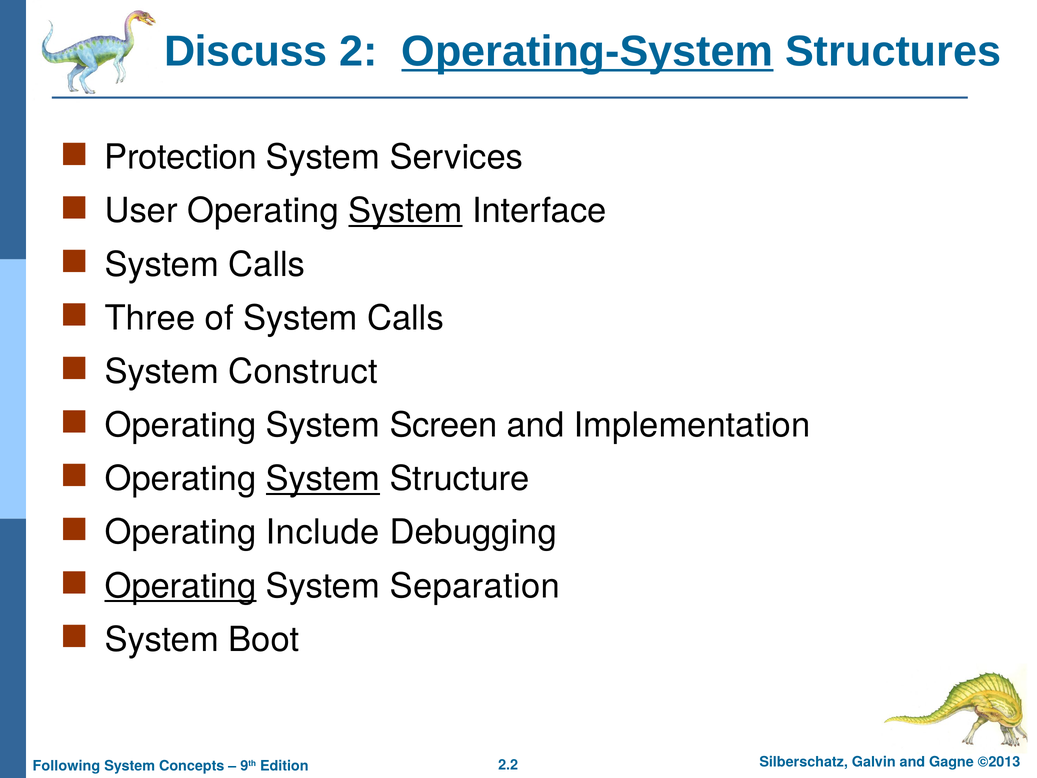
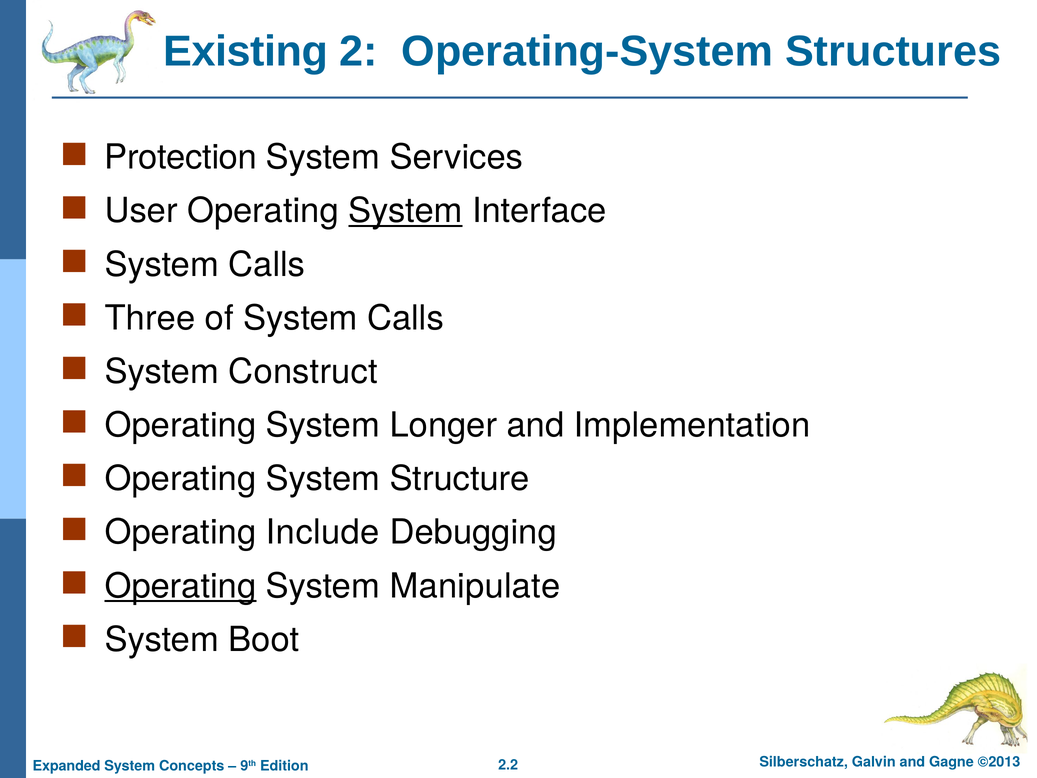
Discuss: Discuss -> Existing
Operating-System underline: present -> none
Screen: Screen -> Longer
System at (323, 479) underline: present -> none
Separation: Separation -> Manipulate
Following: Following -> Expanded
